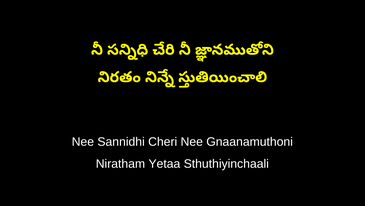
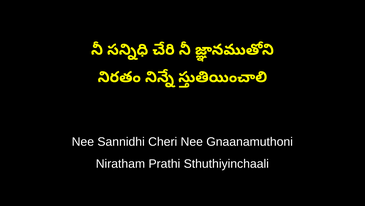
Yetaa: Yetaa -> Prathi
